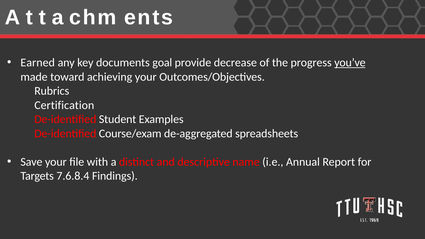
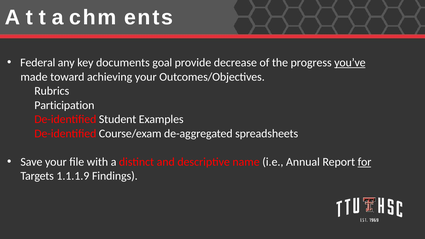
Earned: Earned -> Federal
Certification: Certification -> Participation
for underline: none -> present
7.6.8.4: 7.6.8.4 -> 1.1.1.9
